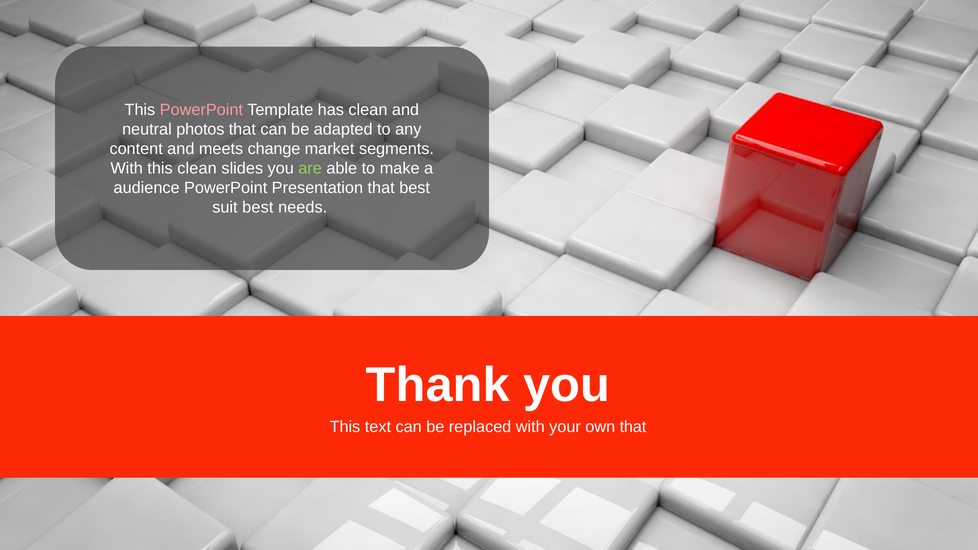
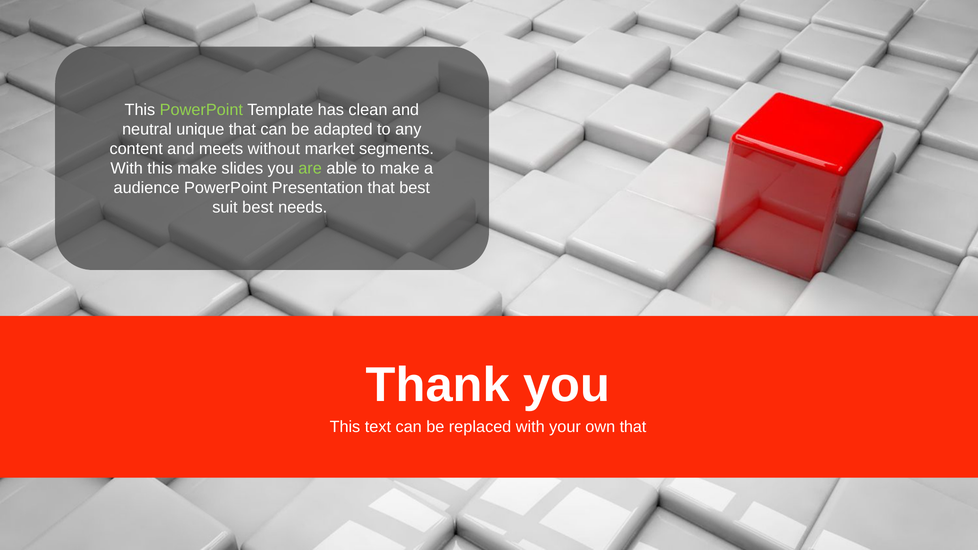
PowerPoint at (201, 110) colour: pink -> light green
photos: photos -> unique
change: change -> without
this clean: clean -> make
